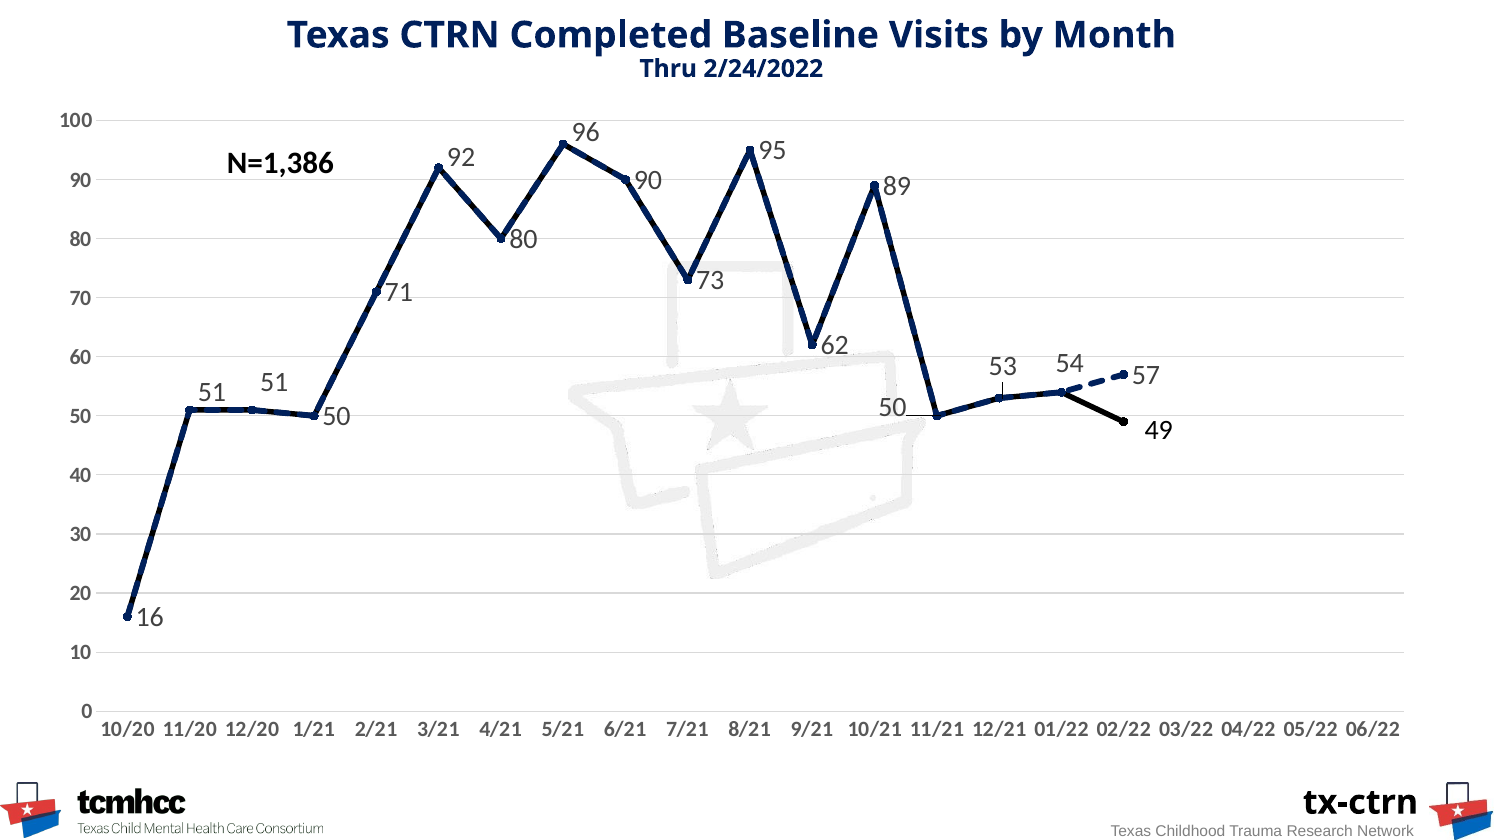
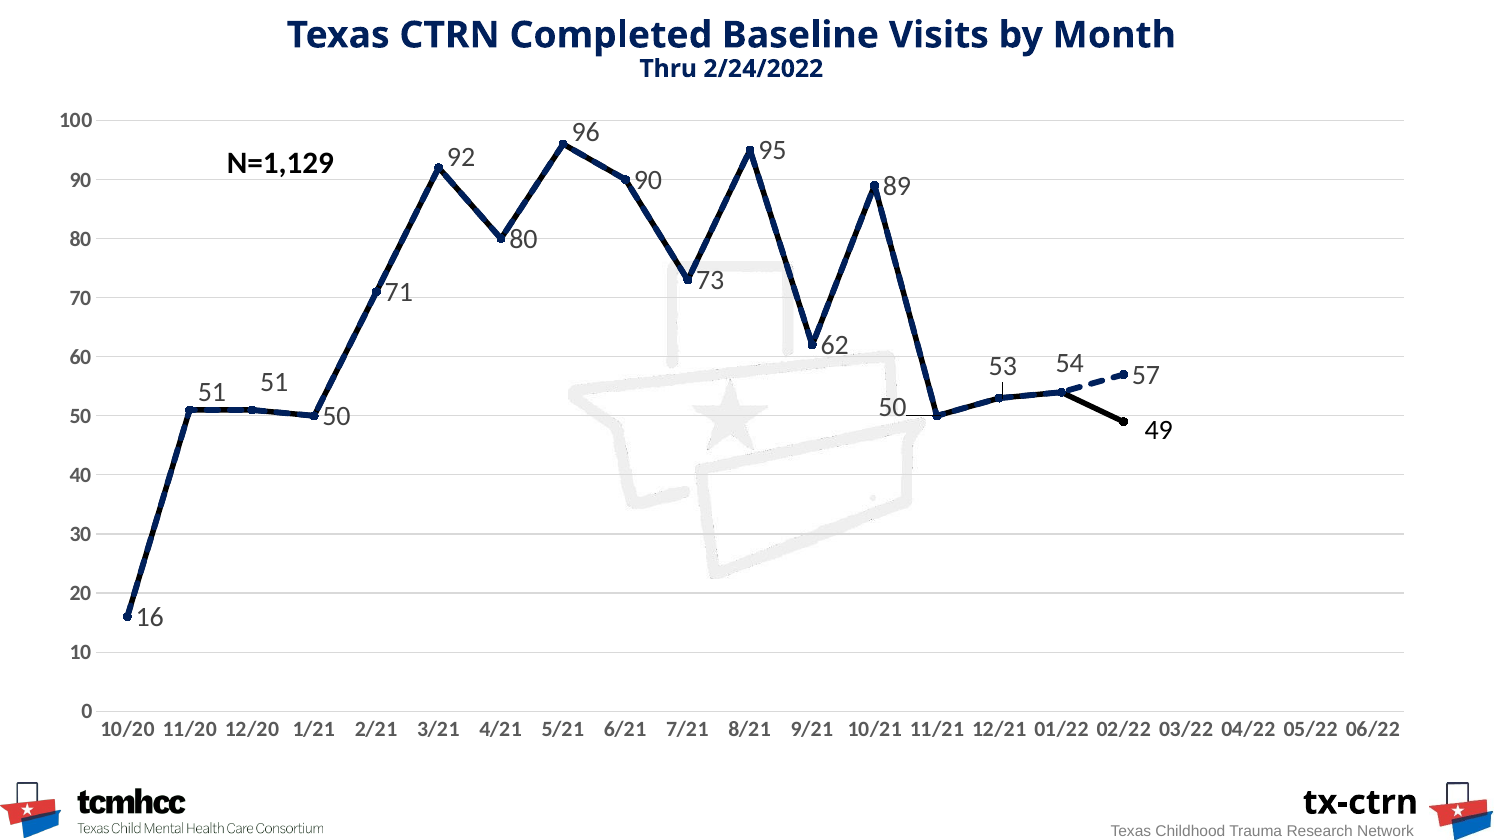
N=1,386: N=1,386 -> N=1,129
